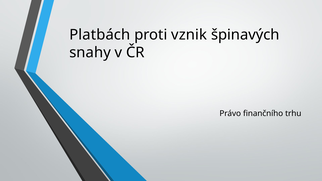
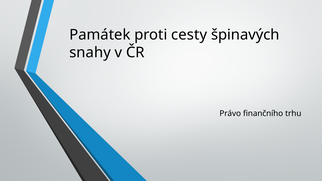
Platbách: Platbách -> Památek
vznik: vznik -> cesty
